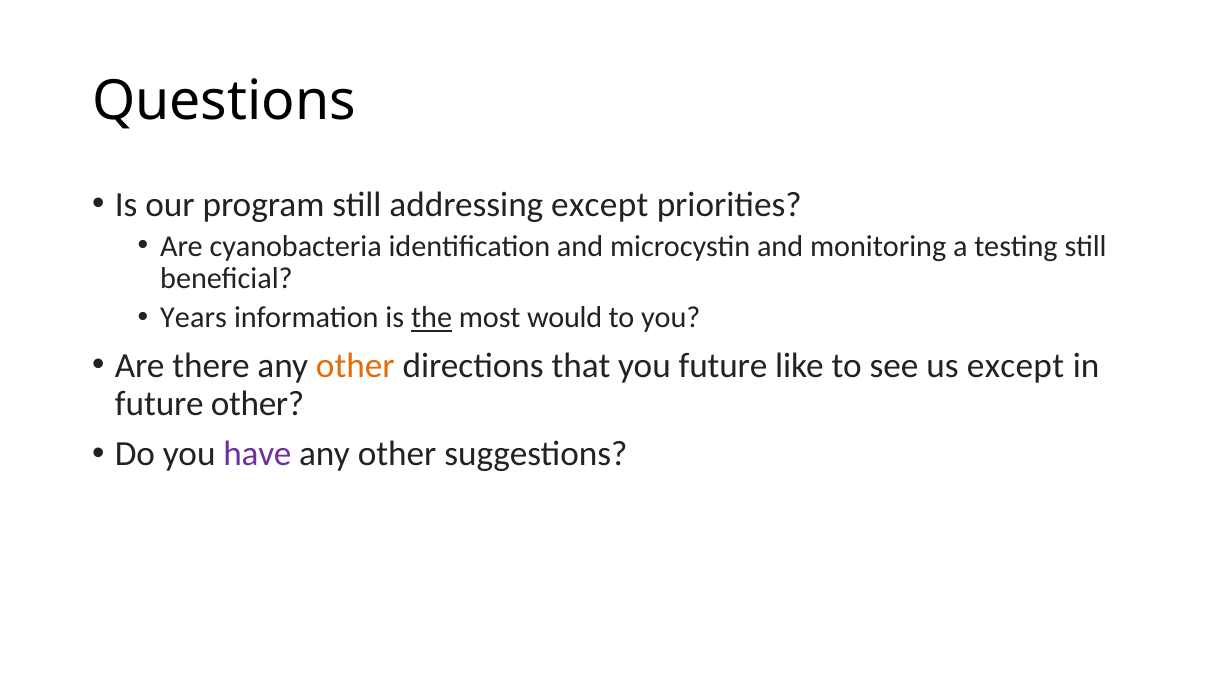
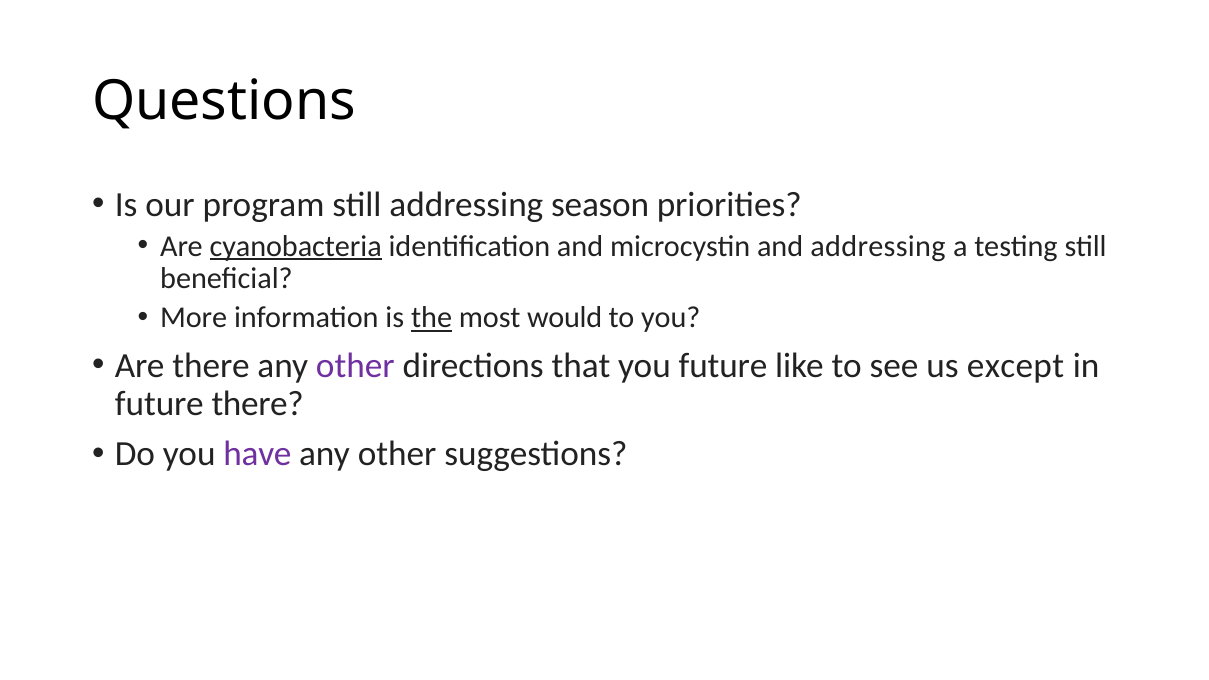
addressing except: except -> season
cyanobacteria underline: none -> present
and monitoring: monitoring -> addressing
Years: Years -> More
other at (355, 366) colour: orange -> purple
future other: other -> there
